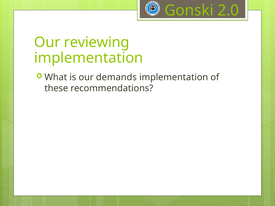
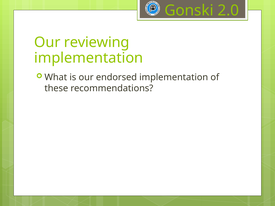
demands: demands -> endorsed
